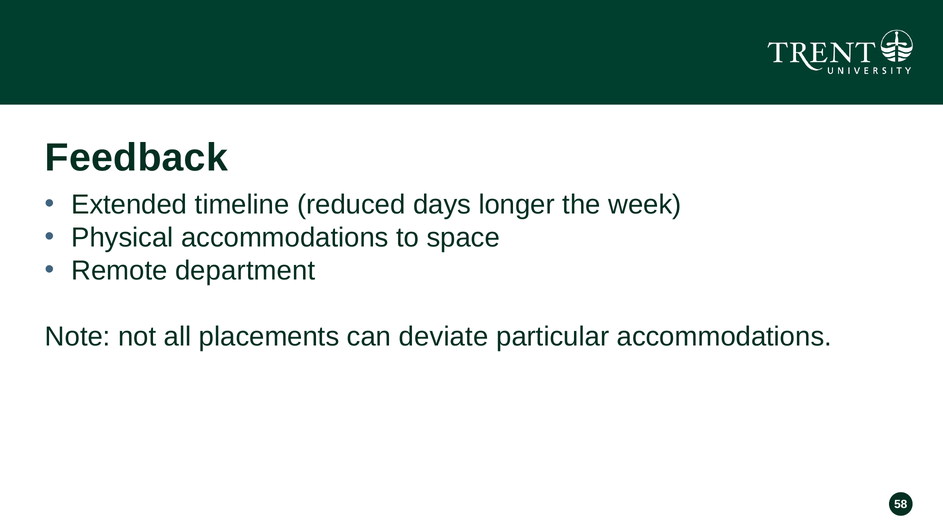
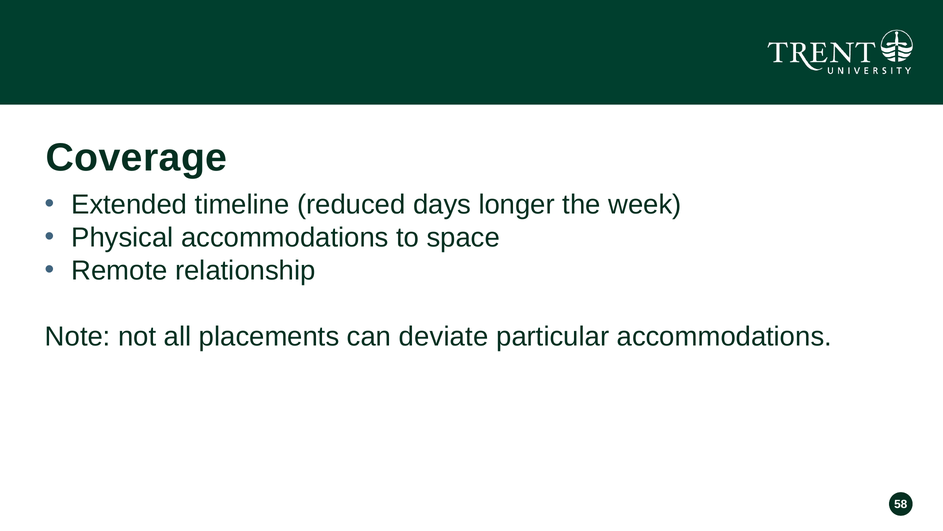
Feedback: Feedback -> Coverage
department: department -> relationship
